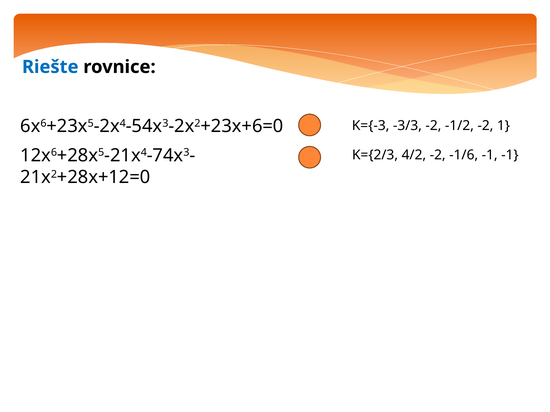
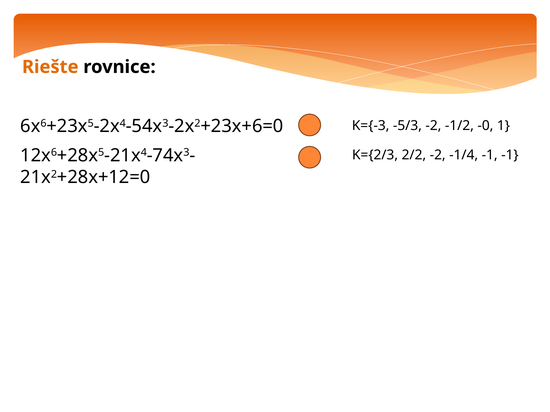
Riešte colour: blue -> orange
-3/3: -3/3 -> -5/3
-1/2 -2: -2 -> -0
4/2: 4/2 -> 2/2
-1/6: -1/6 -> -1/4
